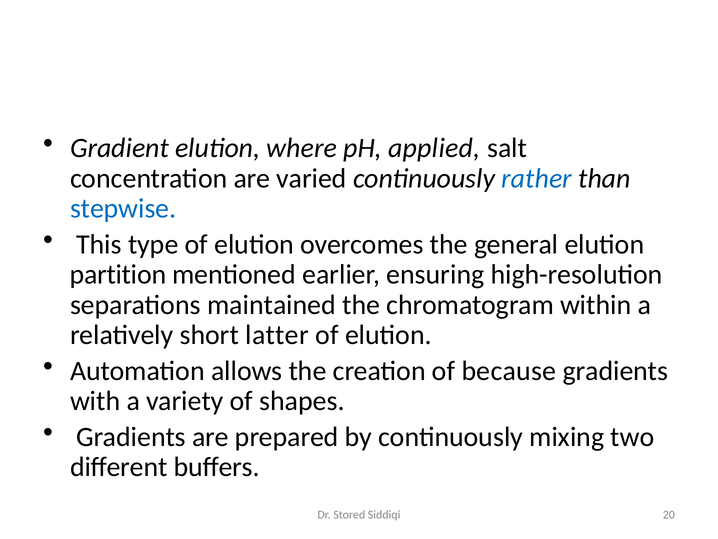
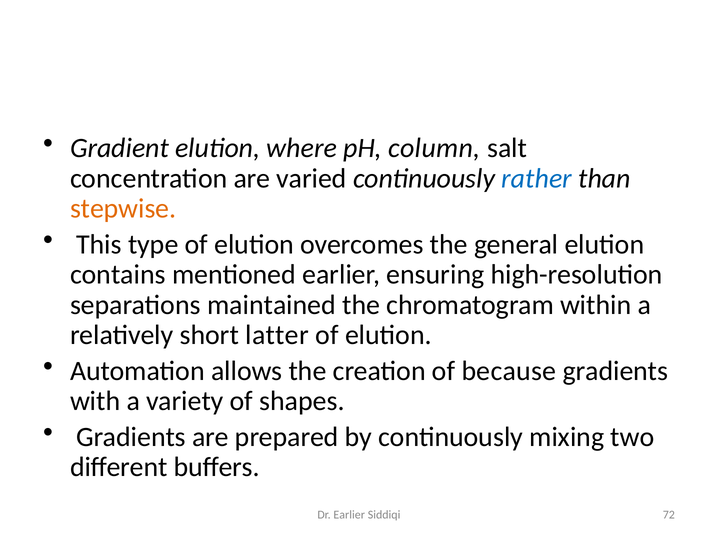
applied: applied -> column
stepwise colour: blue -> orange
partition: partition -> contains
Dr Stored: Stored -> Earlier
20: 20 -> 72
